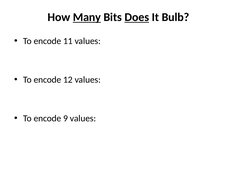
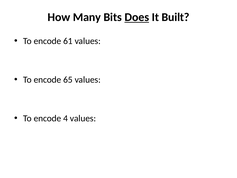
Many underline: present -> none
Bulb: Bulb -> Built
11: 11 -> 61
12: 12 -> 65
9: 9 -> 4
